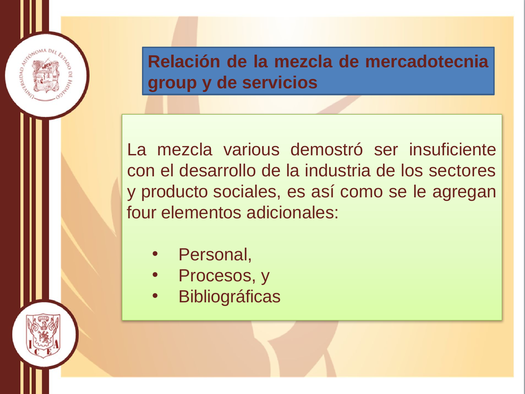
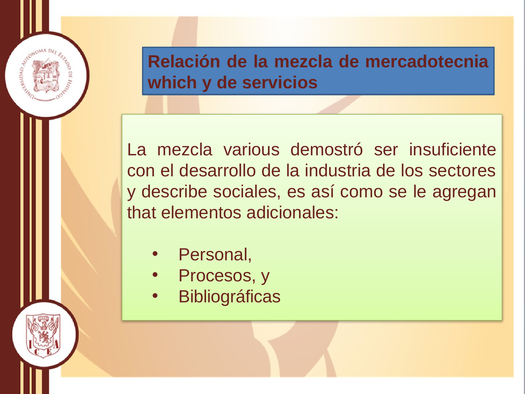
group: group -> which
producto: producto -> describe
four: four -> that
